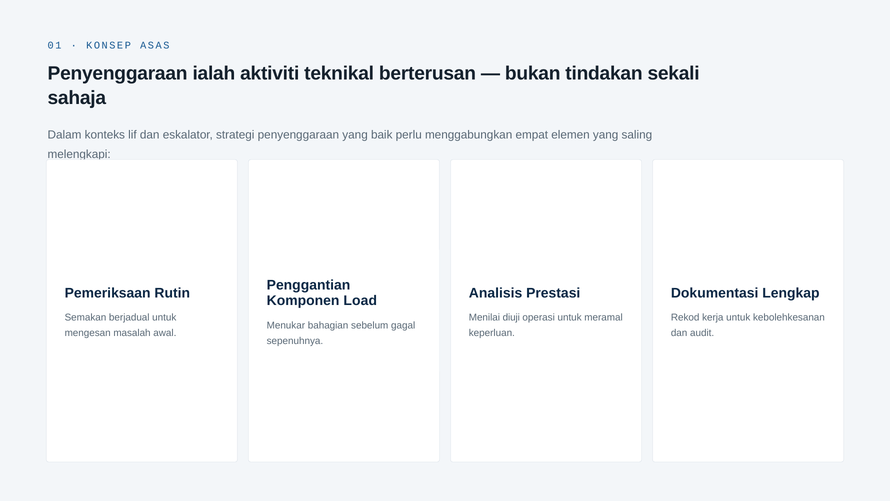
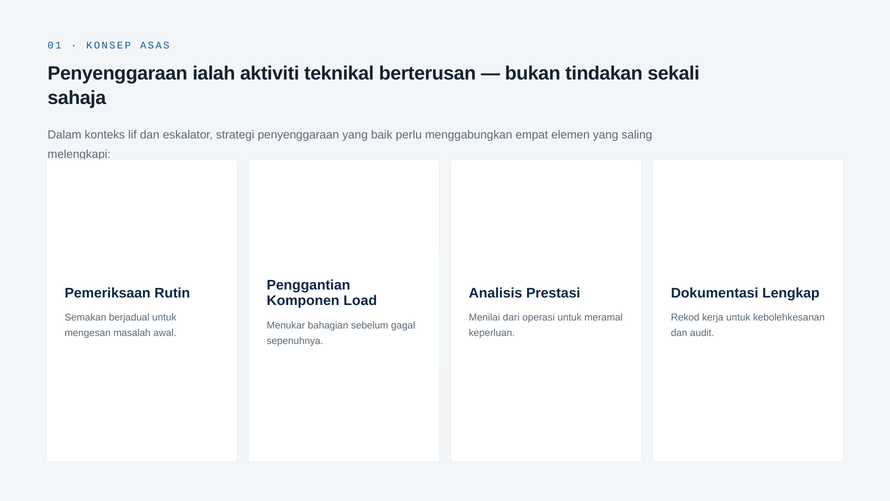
diuji: diuji -> dari
